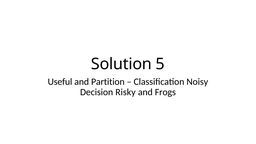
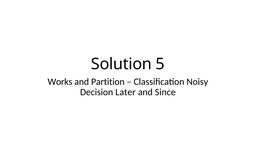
Useful: Useful -> Works
Risky: Risky -> Later
Frogs: Frogs -> Since
